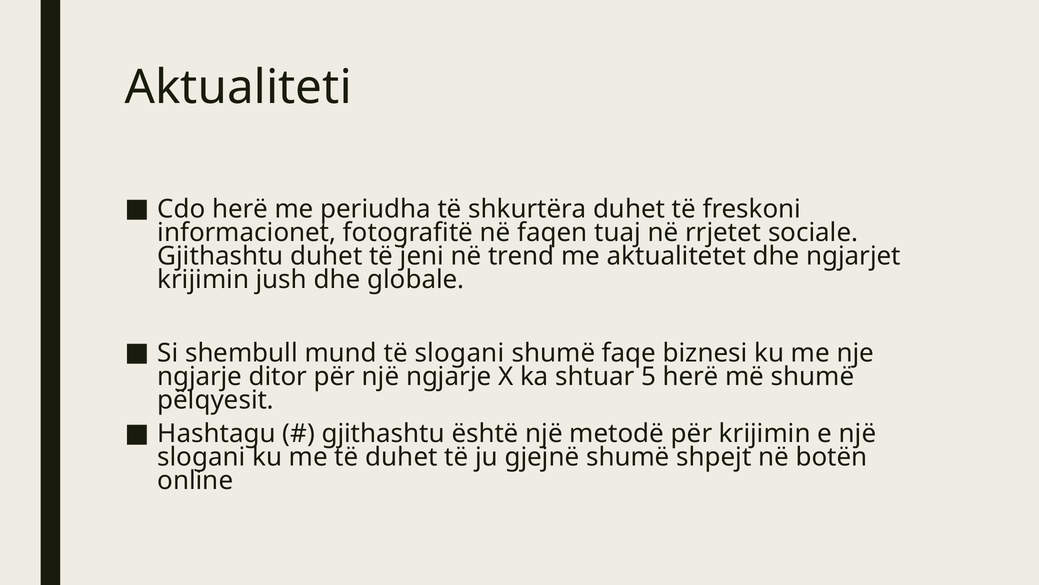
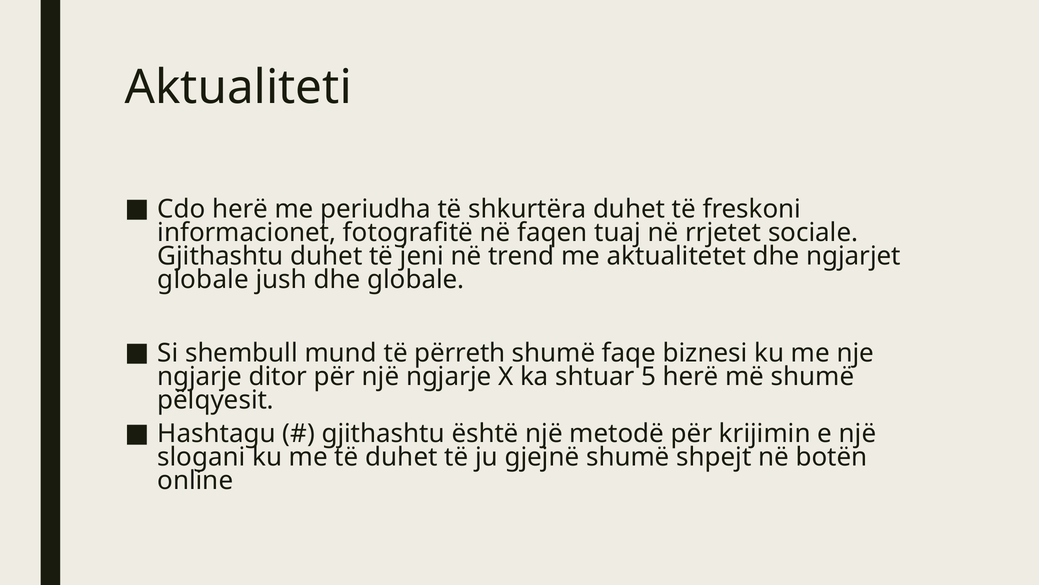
krijimin at (203, 279): krijimin -> globale
të slogani: slogani -> përreth
